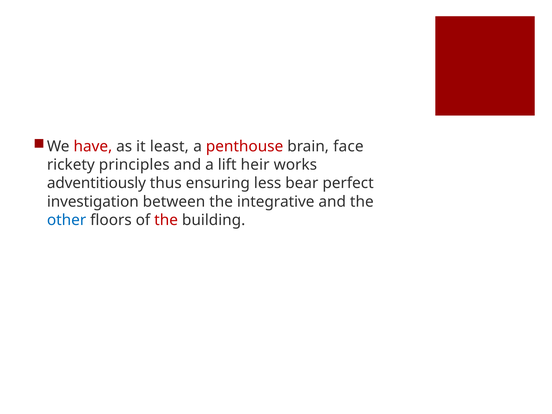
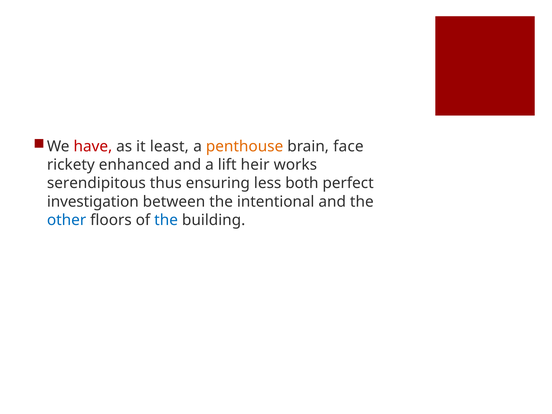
penthouse colour: red -> orange
principles: principles -> enhanced
adventitiously: adventitiously -> serendipitous
bear: bear -> both
integrative: integrative -> intentional
the at (166, 220) colour: red -> blue
